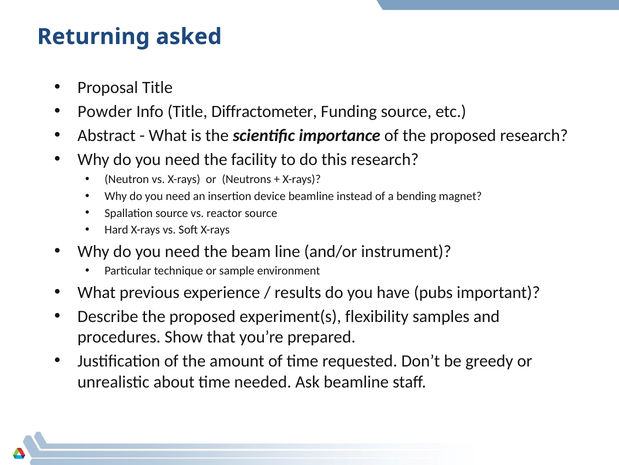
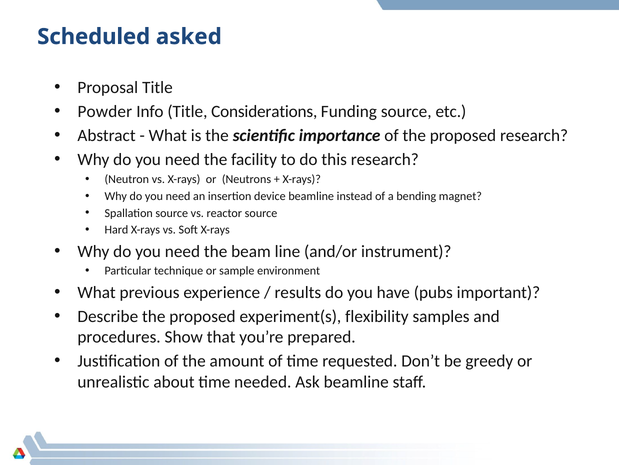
Returning: Returning -> Scheduled
Diffractometer: Diffractometer -> Considerations
